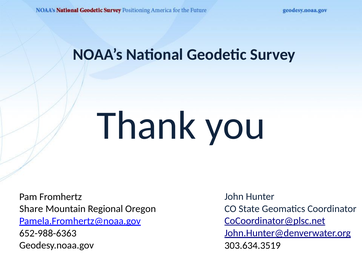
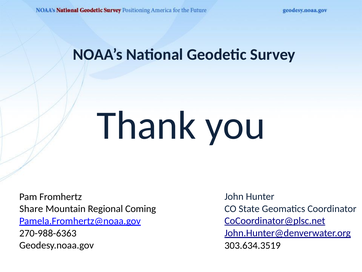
Oregon: Oregon -> Coming
652-988-6363: 652-988-6363 -> 270-988-6363
